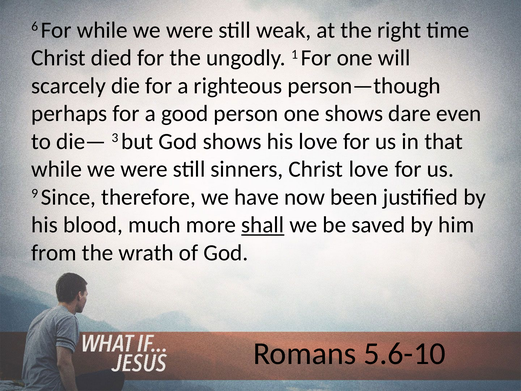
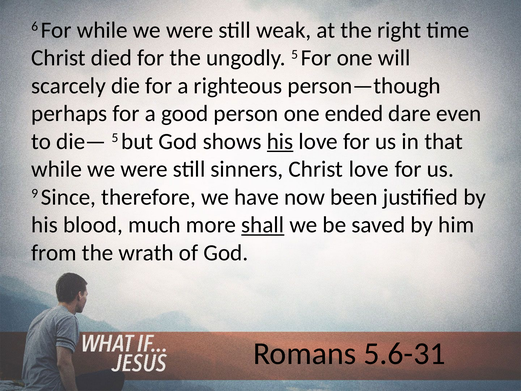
ungodly 1: 1 -> 5
one shows: shows -> ended
die— 3: 3 -> 5
his at (280, 141) underline: none -> present
5.6-10: 5.6-10 -> 5.6-31
